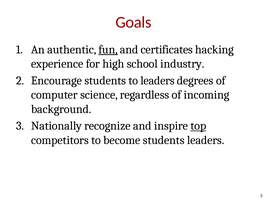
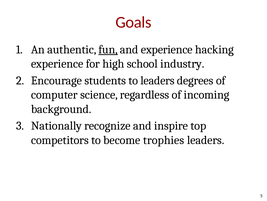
and certificates: certificates -> experience
top underline: present -> none
become students: students -> trophies
